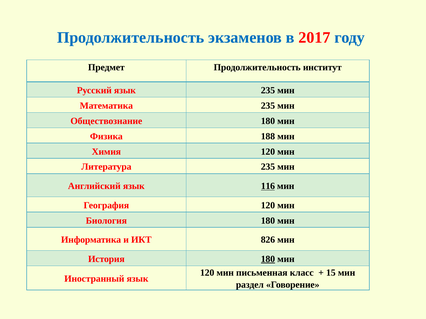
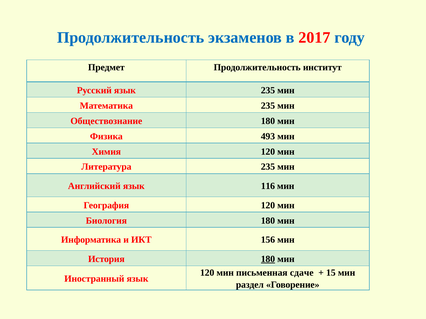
188: 188 -> 493
116 underline: present -> none
826: 826 -> 156
класс: класс -> сдаче
